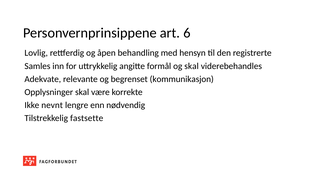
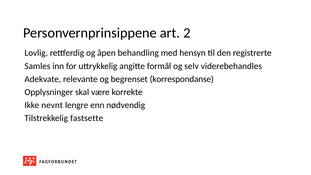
6: 6 -> 2
og skal: skal -> selv
kommunikasjon: kommunikasjon -> korrespondanse
